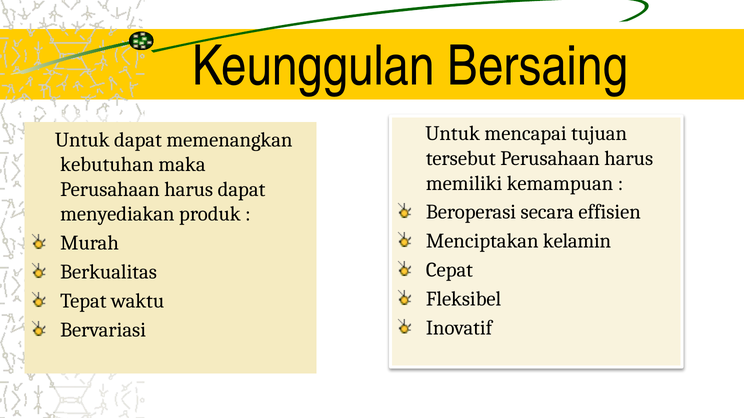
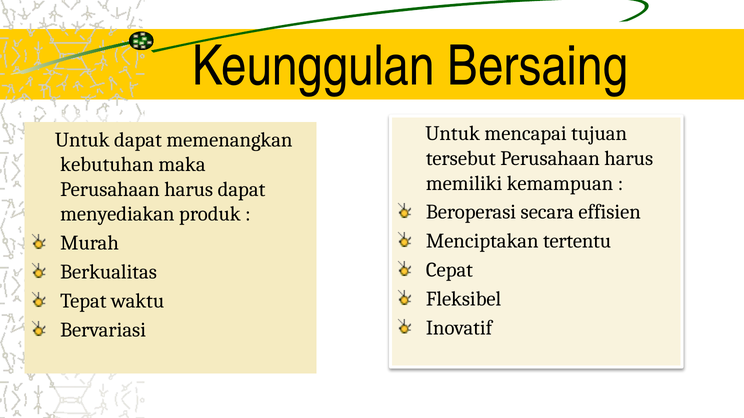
kelamin: kelamin -> tertentu
